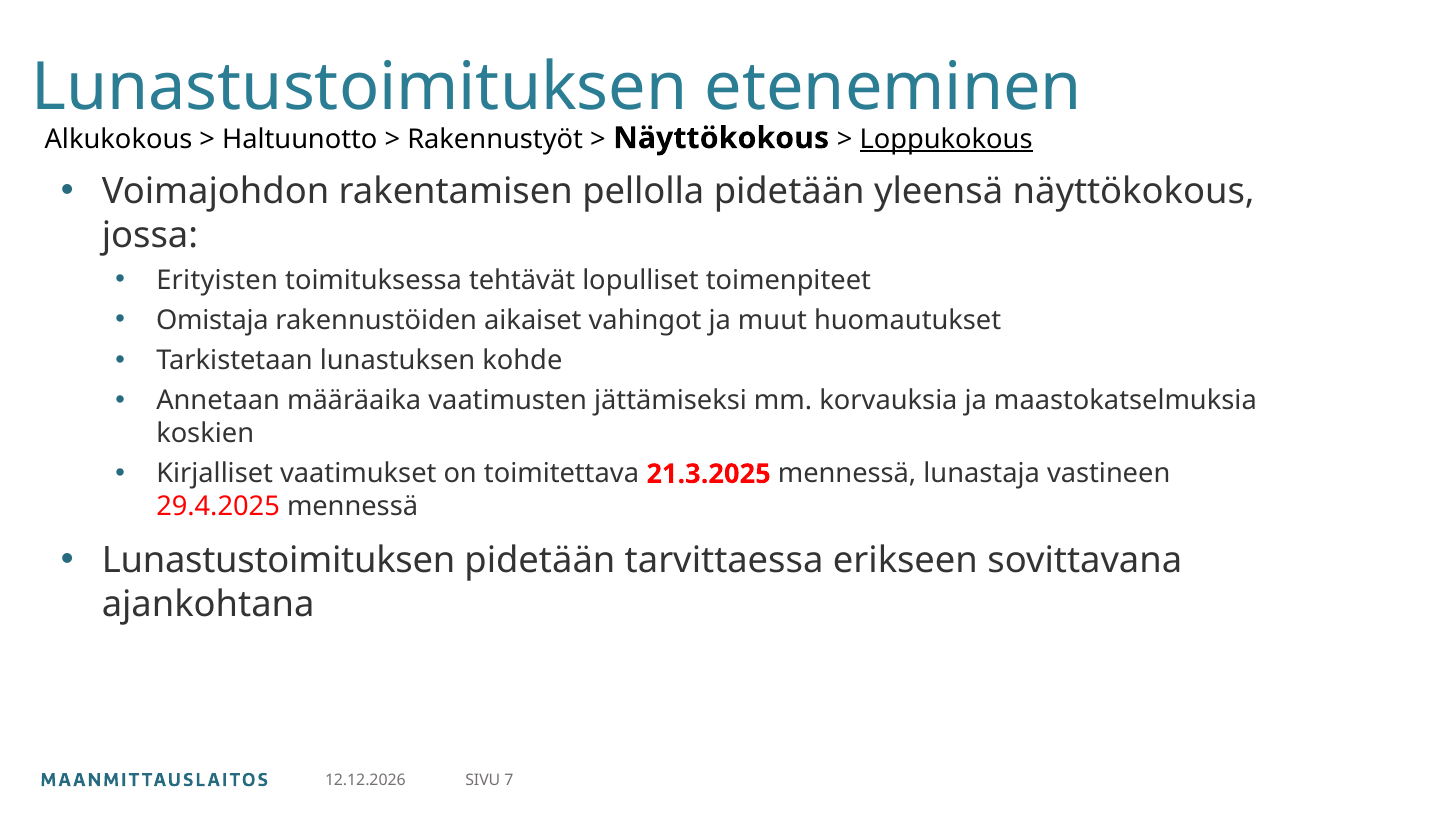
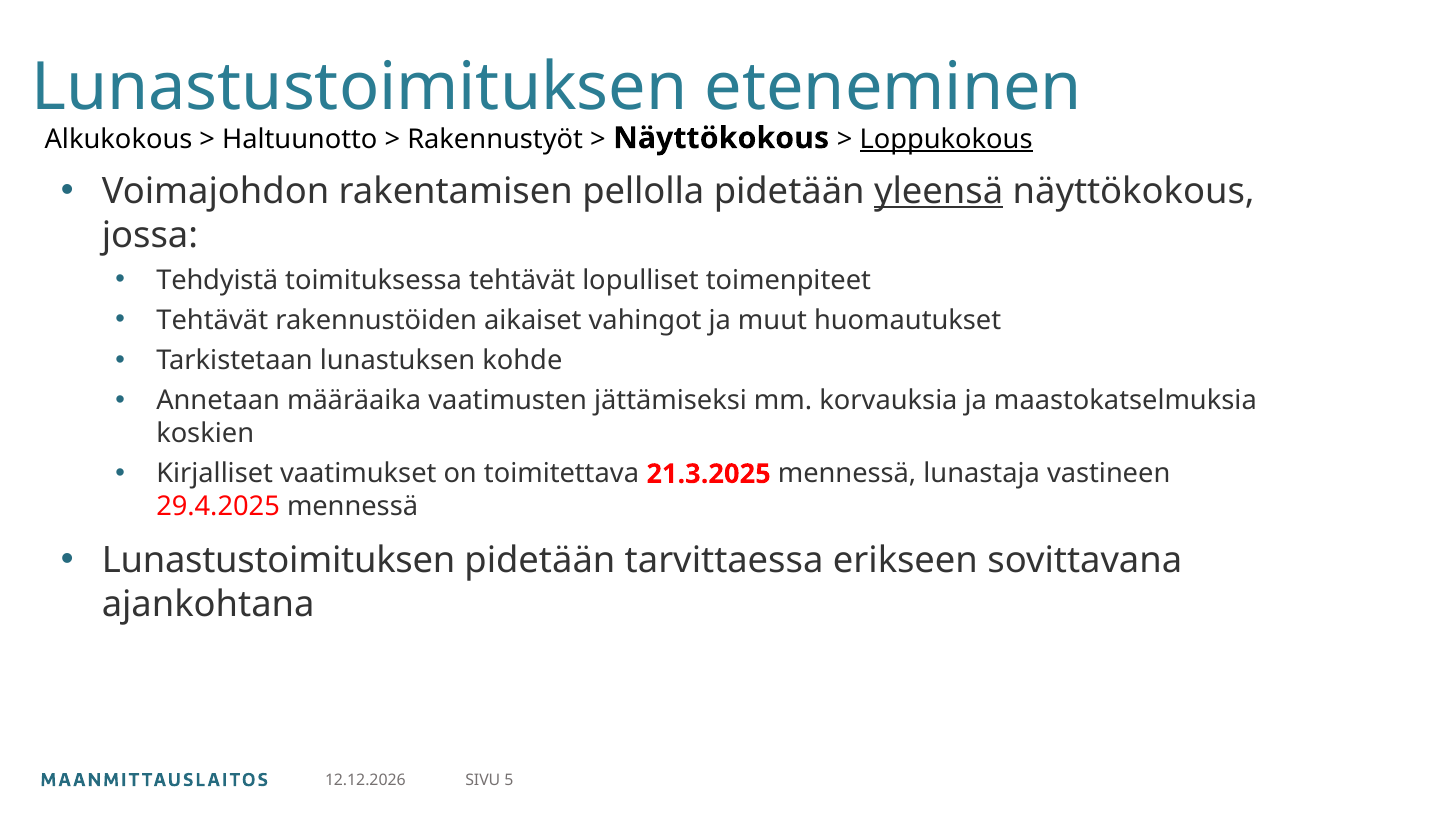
yleensä underline: none -> present
Erityisten: Erityisten -> Tehdyistä
Omistaja at (212, 320): Omistaja -> Tehtävät
7: 7 -> 5
